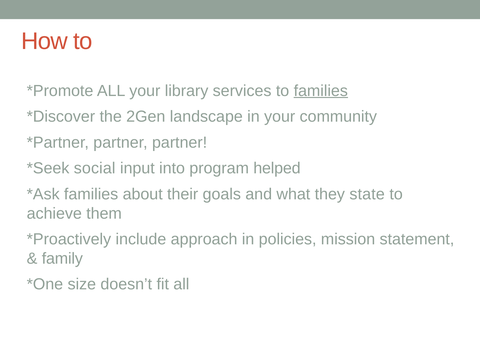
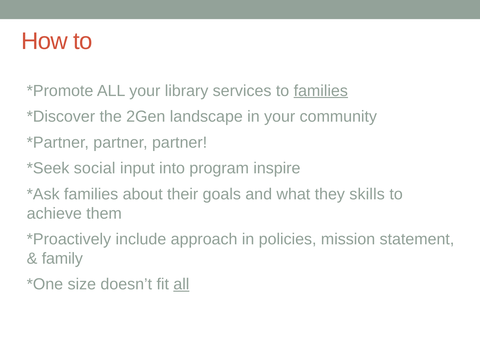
helped: helped -> inspire
state: state -> skills
all at (181, 284) underline: none -> present
